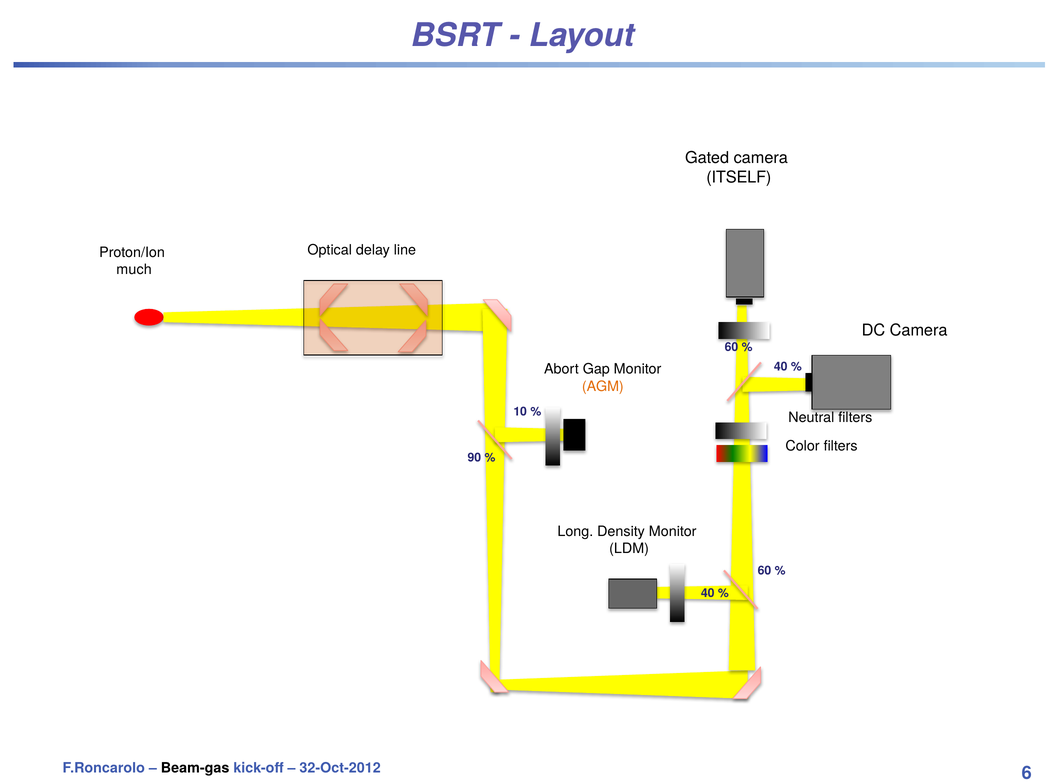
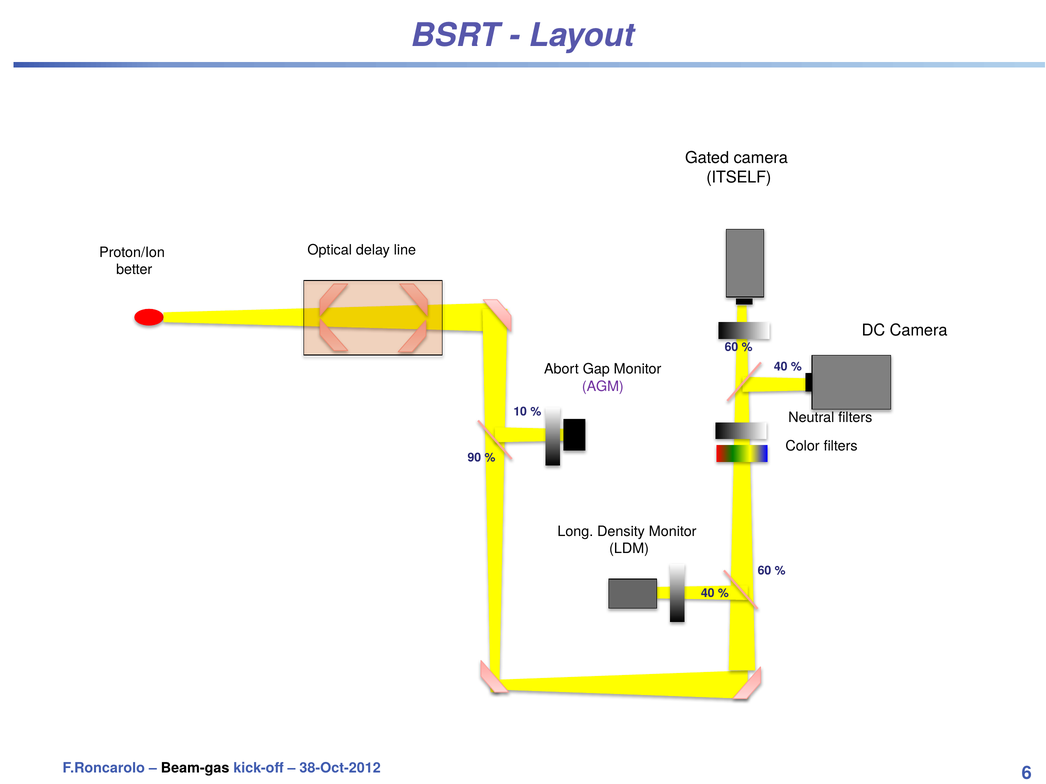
much: much -> better
AGM colour: orange -> purple
32-Oct-2012: 32-Oct-2012 -> 38-Oct-2012
